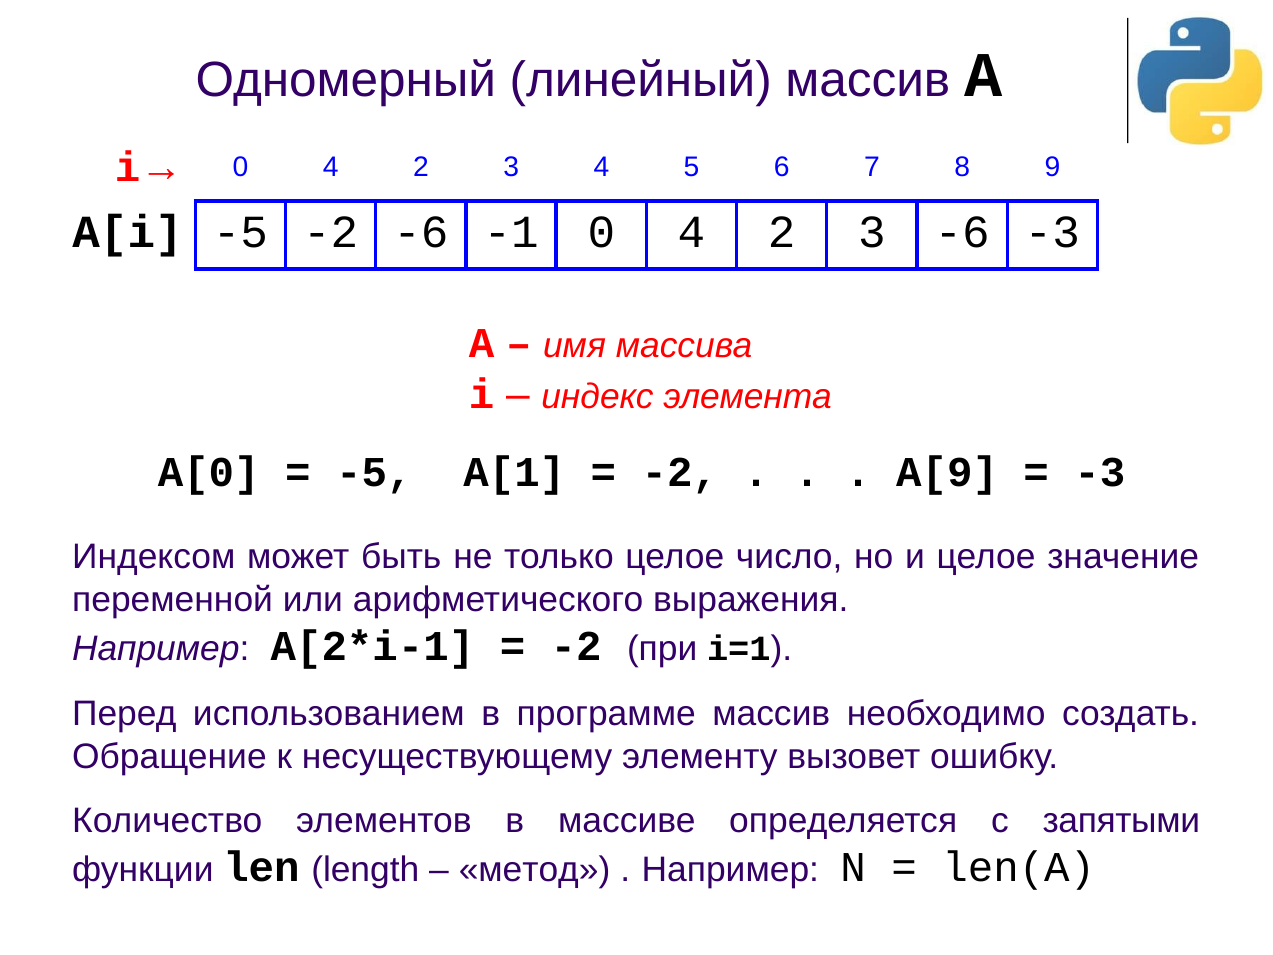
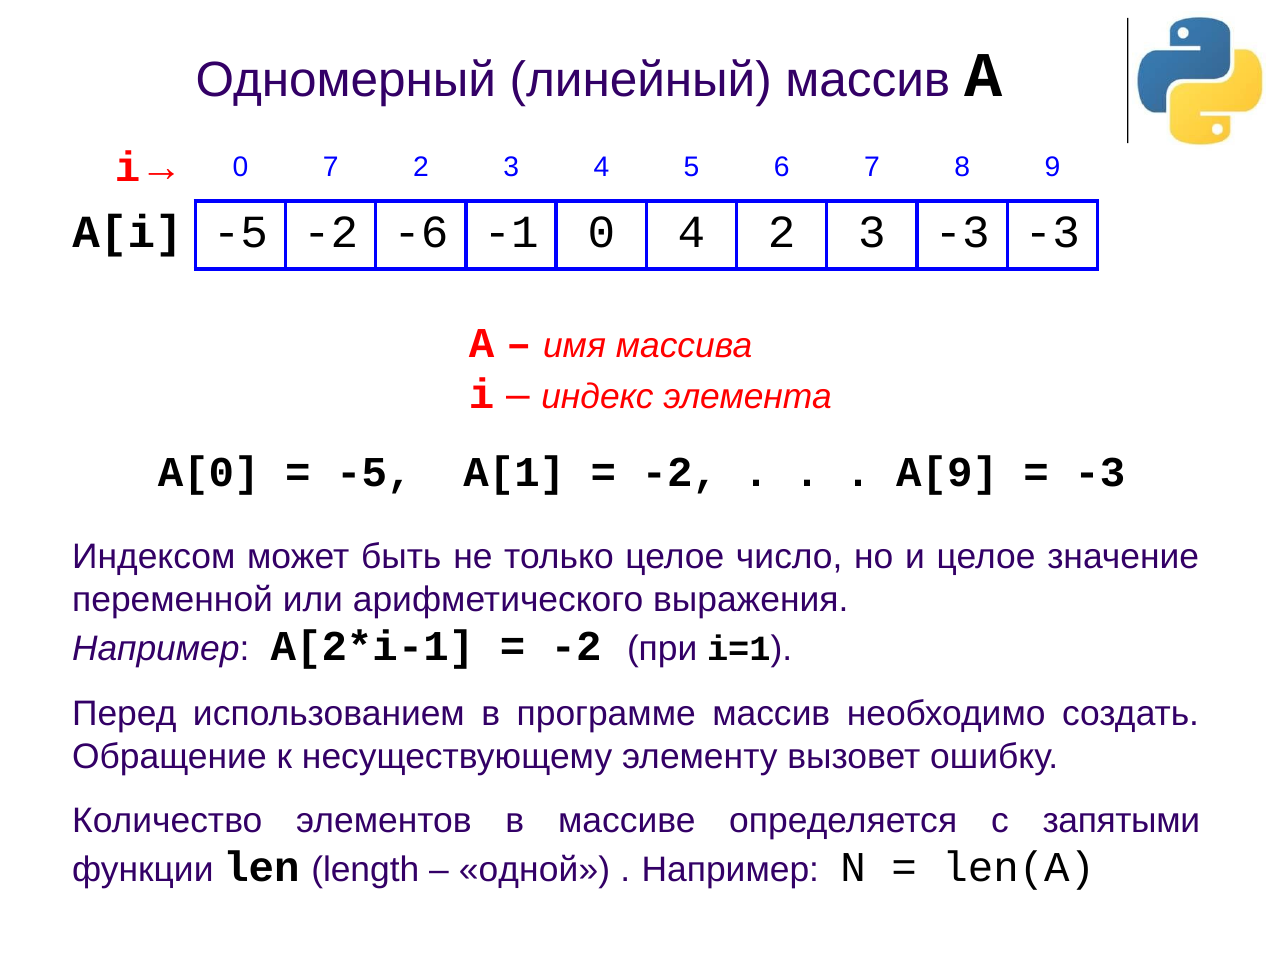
4 at (331, 167): 4 -> 7
3 -6: -6 -> -3
метод: метод -> одной
